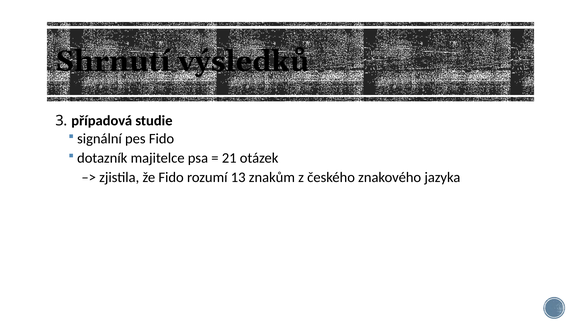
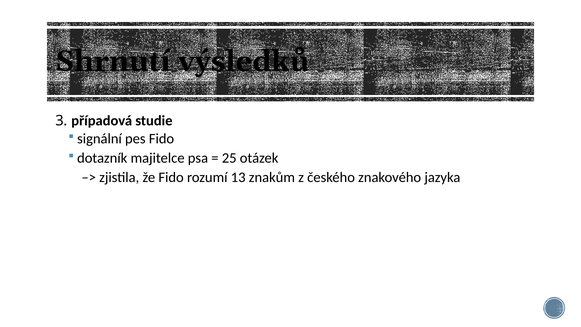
21: 21 -> 25
